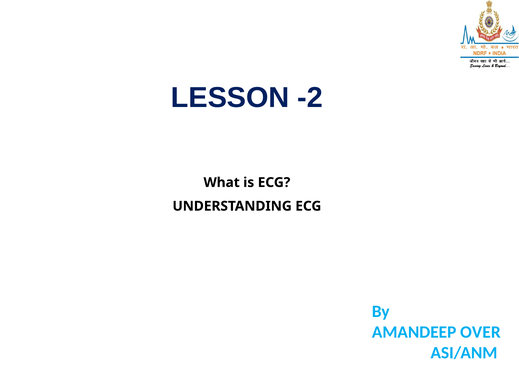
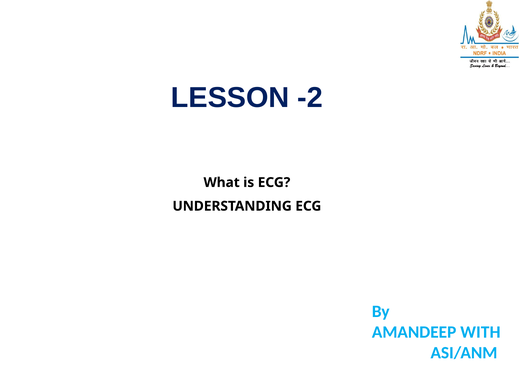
OVER: OVER -> WITH
